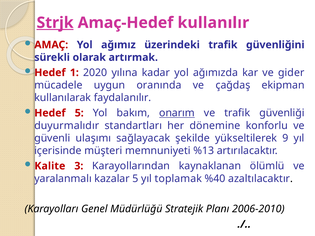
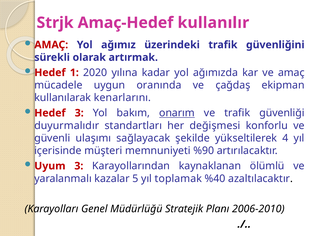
Strjk underline: present -> none
ve gider: gider -> amaç
faydalanılır: faydalanılır -> kenarlarını
Hedef 5: 5 -> 3
dönemine: dönemine -> değişmesi
9: 9 -> 4
%13: %13 -> %90
Kalite: Kalite -> Uyum
